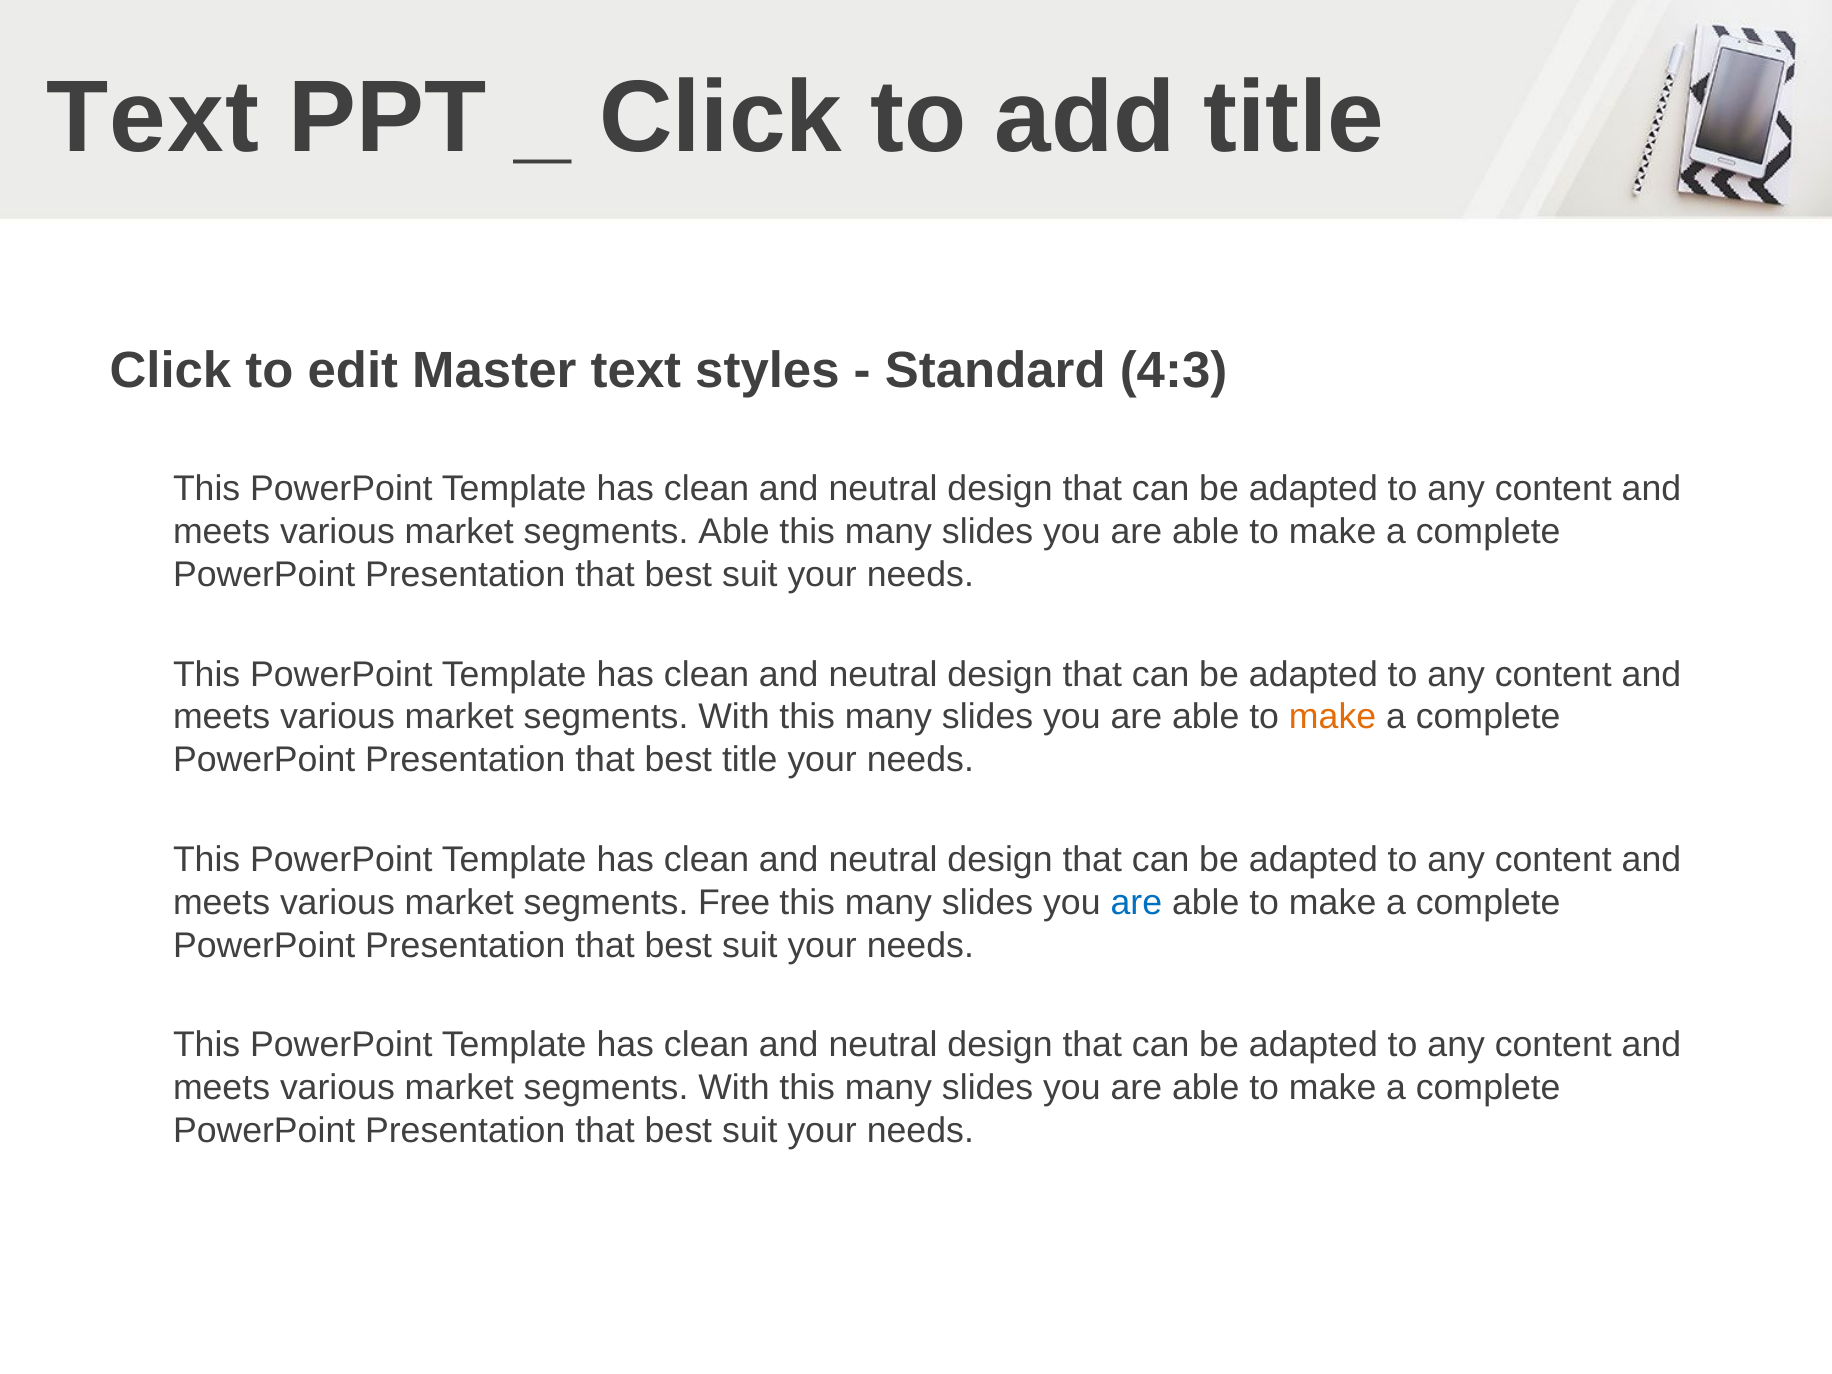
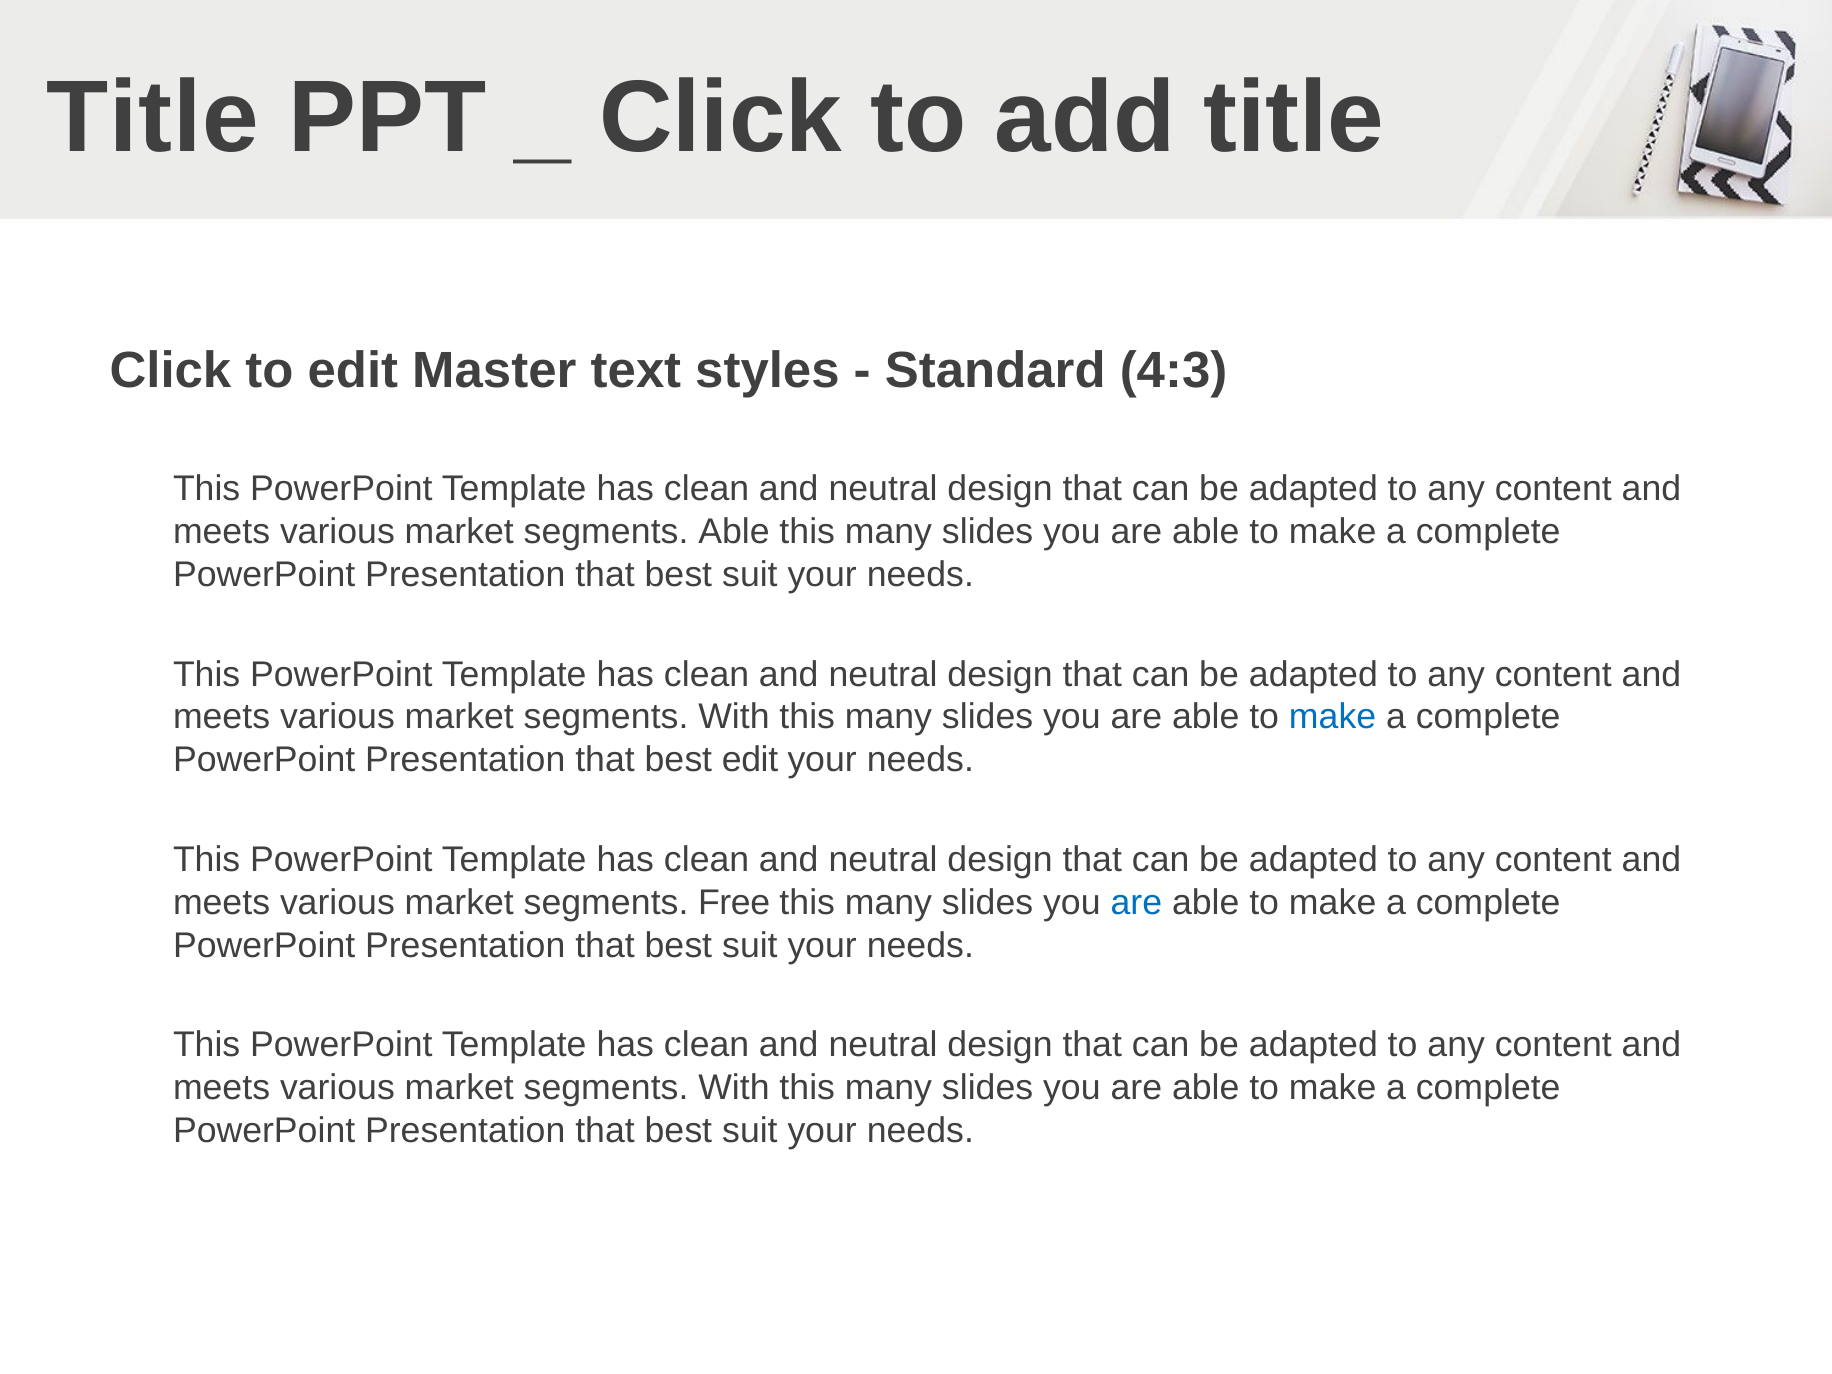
Text at (153, 118): Text -> Title
make at (1333, 717) colour: orange -> blue
best title: title -> edit
